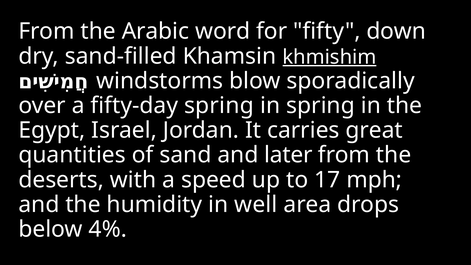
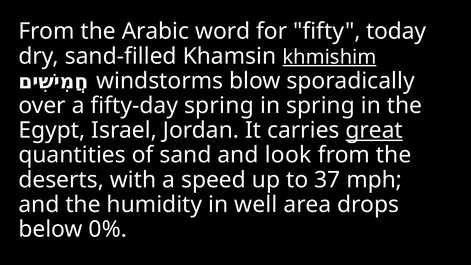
down: down -> today
great underline: none -> present
later: later -> look
17: 17 -> 37
4%: 4% -> 0%
